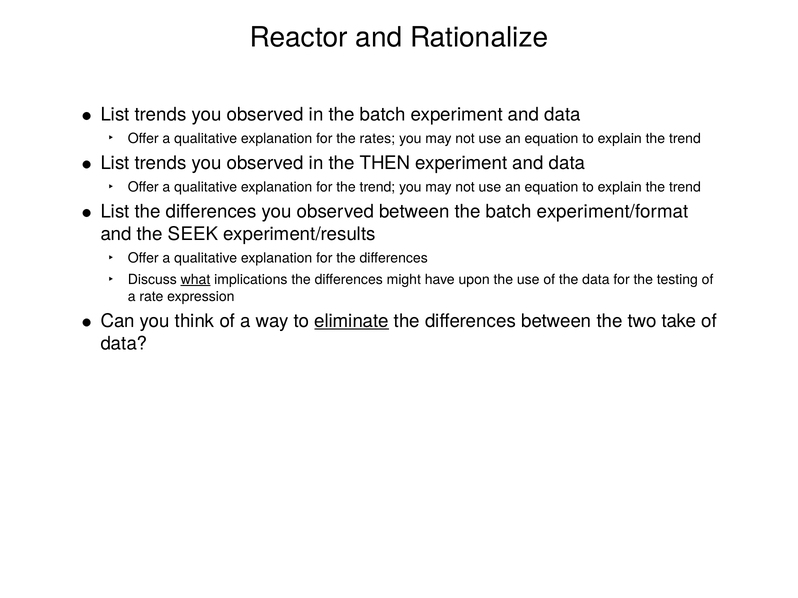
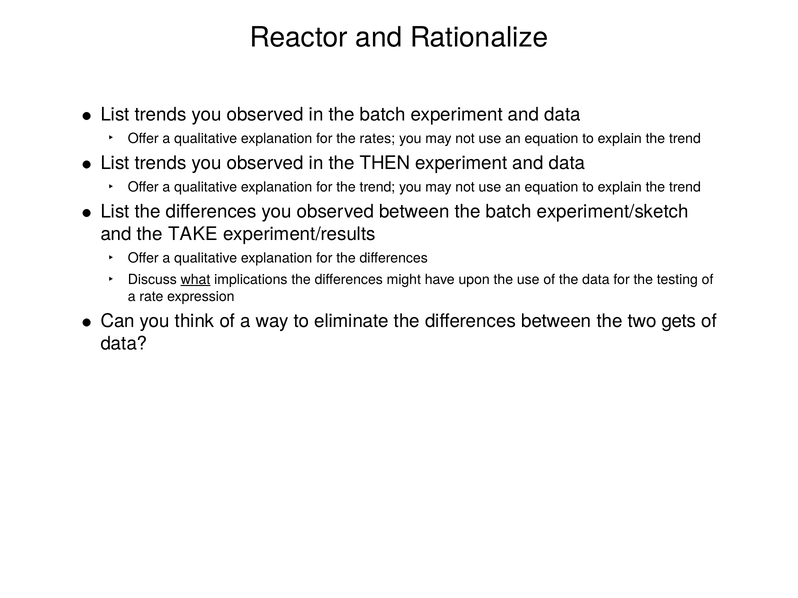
experiment/format: experiment/format -> experiment/sketch
SEEK: SEEK -> TAKE
eliminate underline: present -> none
take: take -> gets
